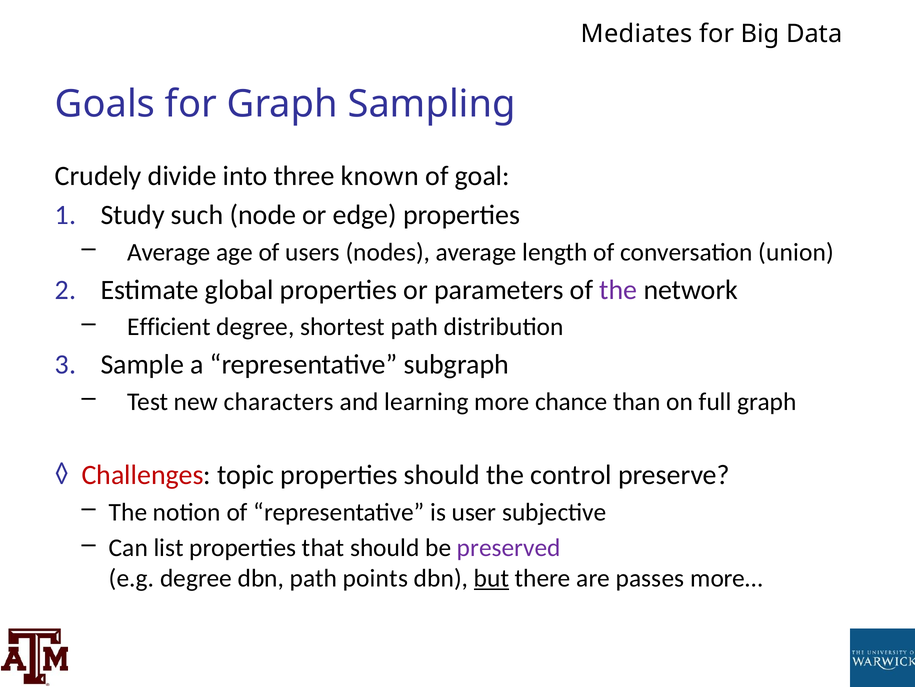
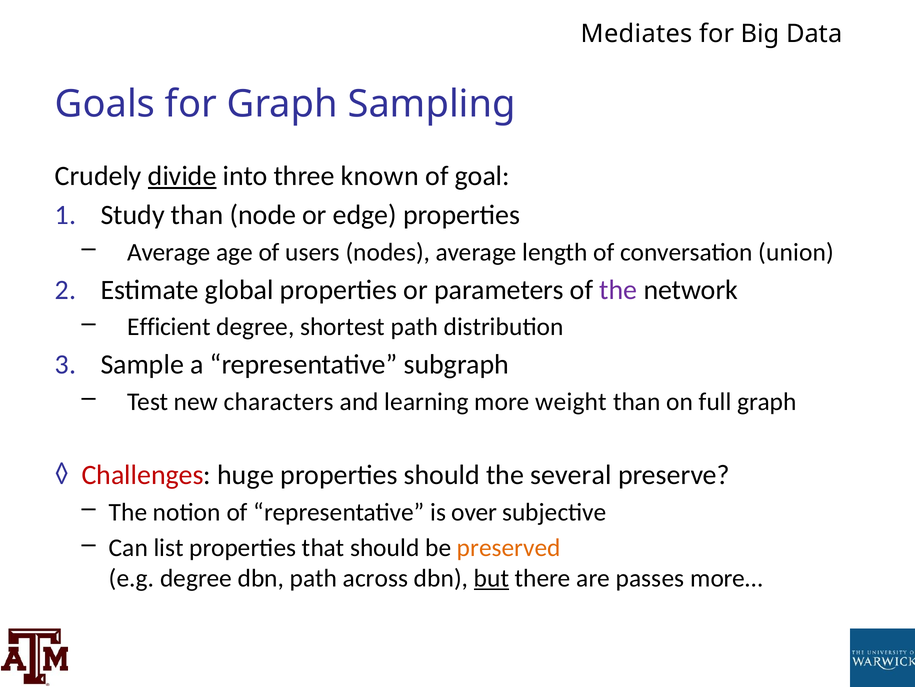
divide underline: none -> present
Study such: such -> than
chance: chance -> weight
topic: topic -> huge
control: control -> several
user: user -> over
preserved colour: purple -> orange
points: points -> across
